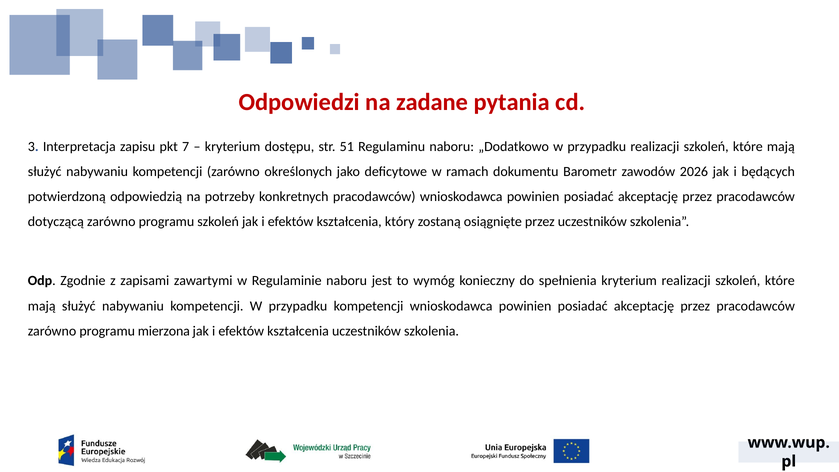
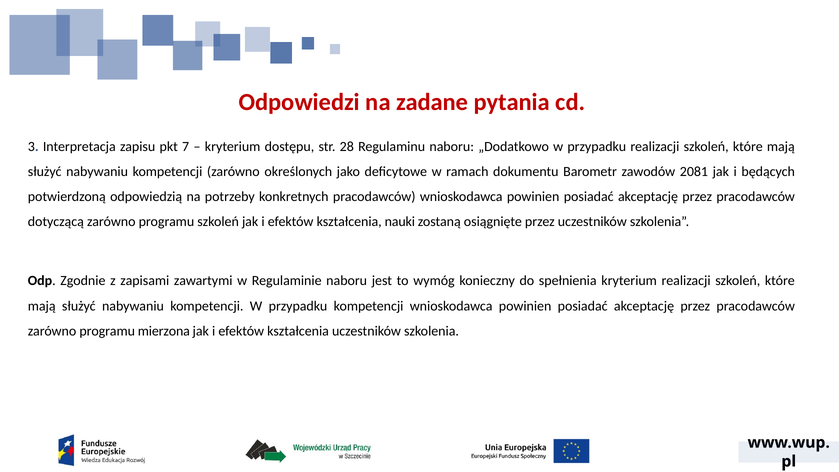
51: 51 -> 28
2026: 2026 -> 2081
który: który -> nauki
